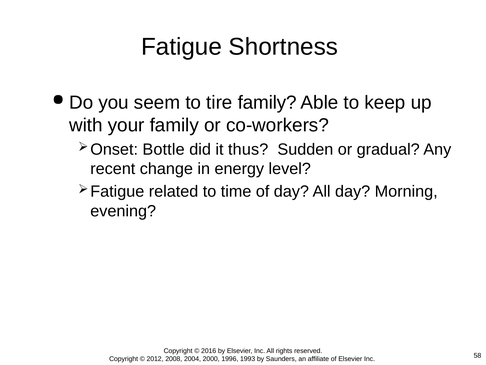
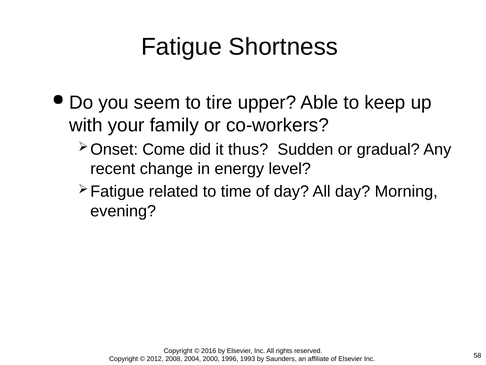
tire family: family -> upper
Bottle: Bottle -> Come
